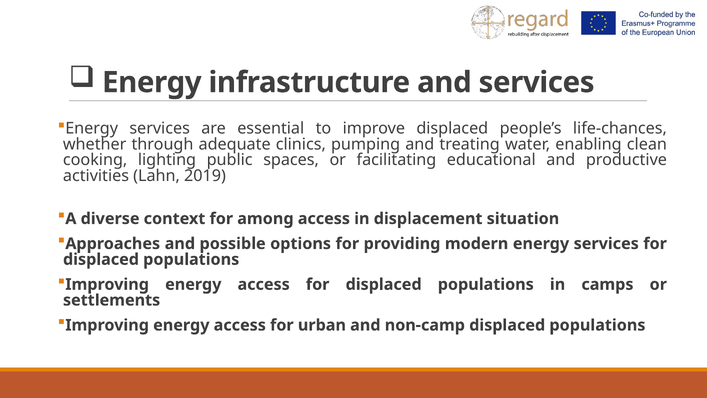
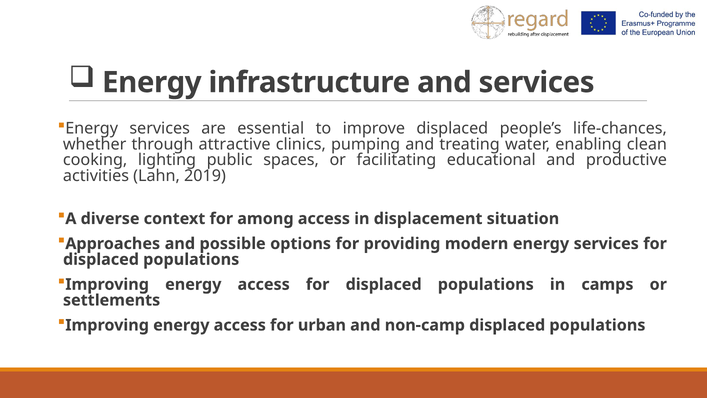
adequate: adequate -> attractive
